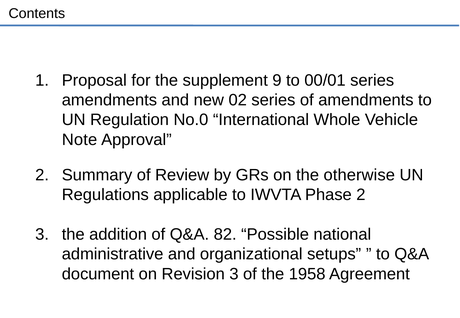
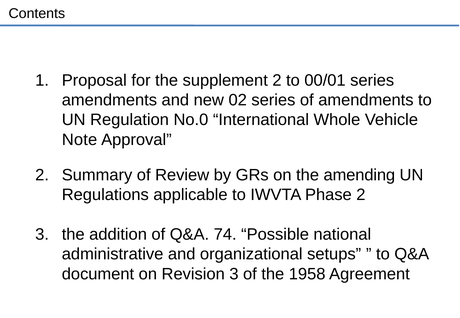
supplement 9: 9 -> 2
otherwise: otherwise -> amending
82: 82 -> 74
